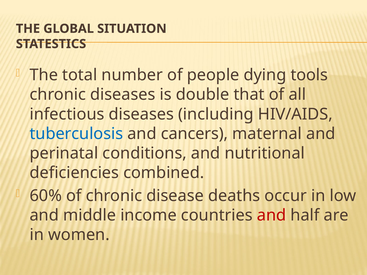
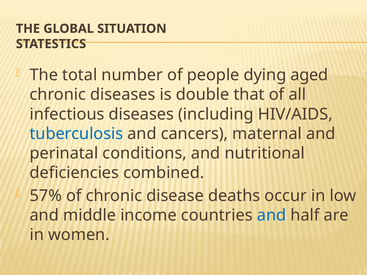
tools: tools -> aged
60%: 60% -> 57%
and at (272, 215) colour: red -> blue
